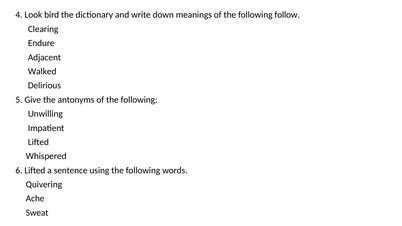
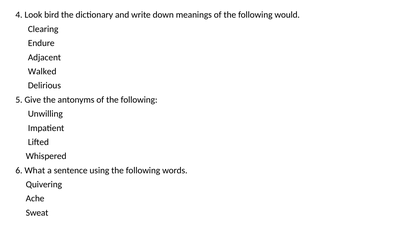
follow: follow -> would
6 Lifted: Lifted -> What
